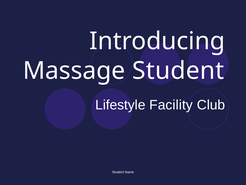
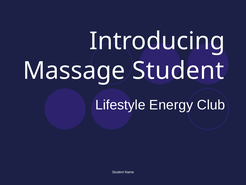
Facility: Facility -> Energy
